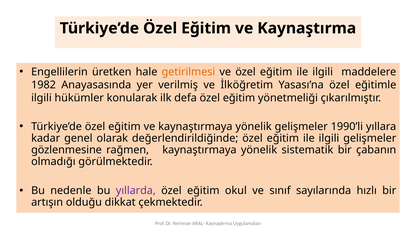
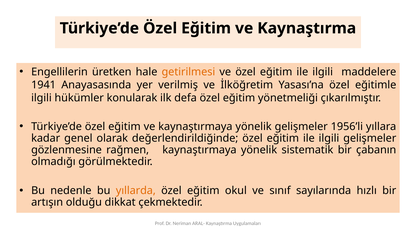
1982: 1982 -> 1941
1990’li: 1990’li -> 1956’li
yıllarda colour: purple -> orange
